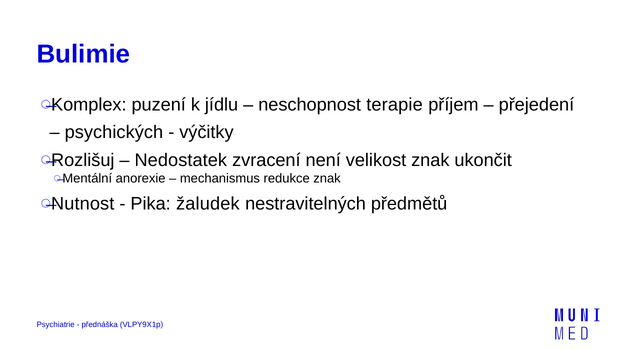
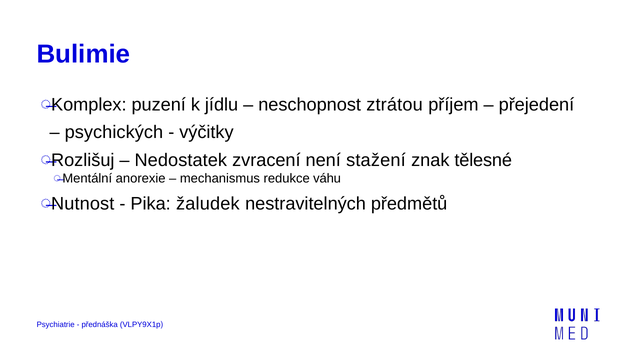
terapie: terapie -> ztrátou
velikost: velikost -> stažení
ukončit: ukončit -> tělesné
redukce znak: znak -> váhu
